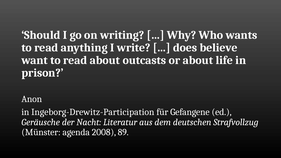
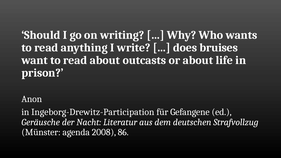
believe: believe -> bruises
89: 89 -> 86
